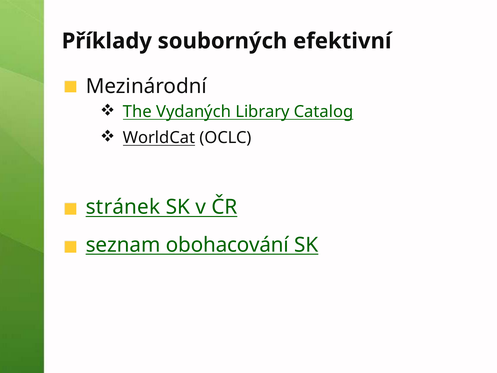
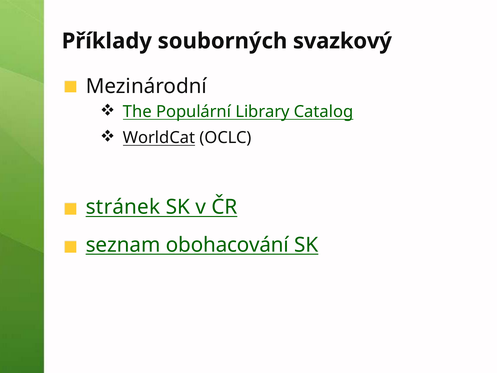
efektivní: efektivní -> svazkový
Vydaných: Vydaných -> Populární
